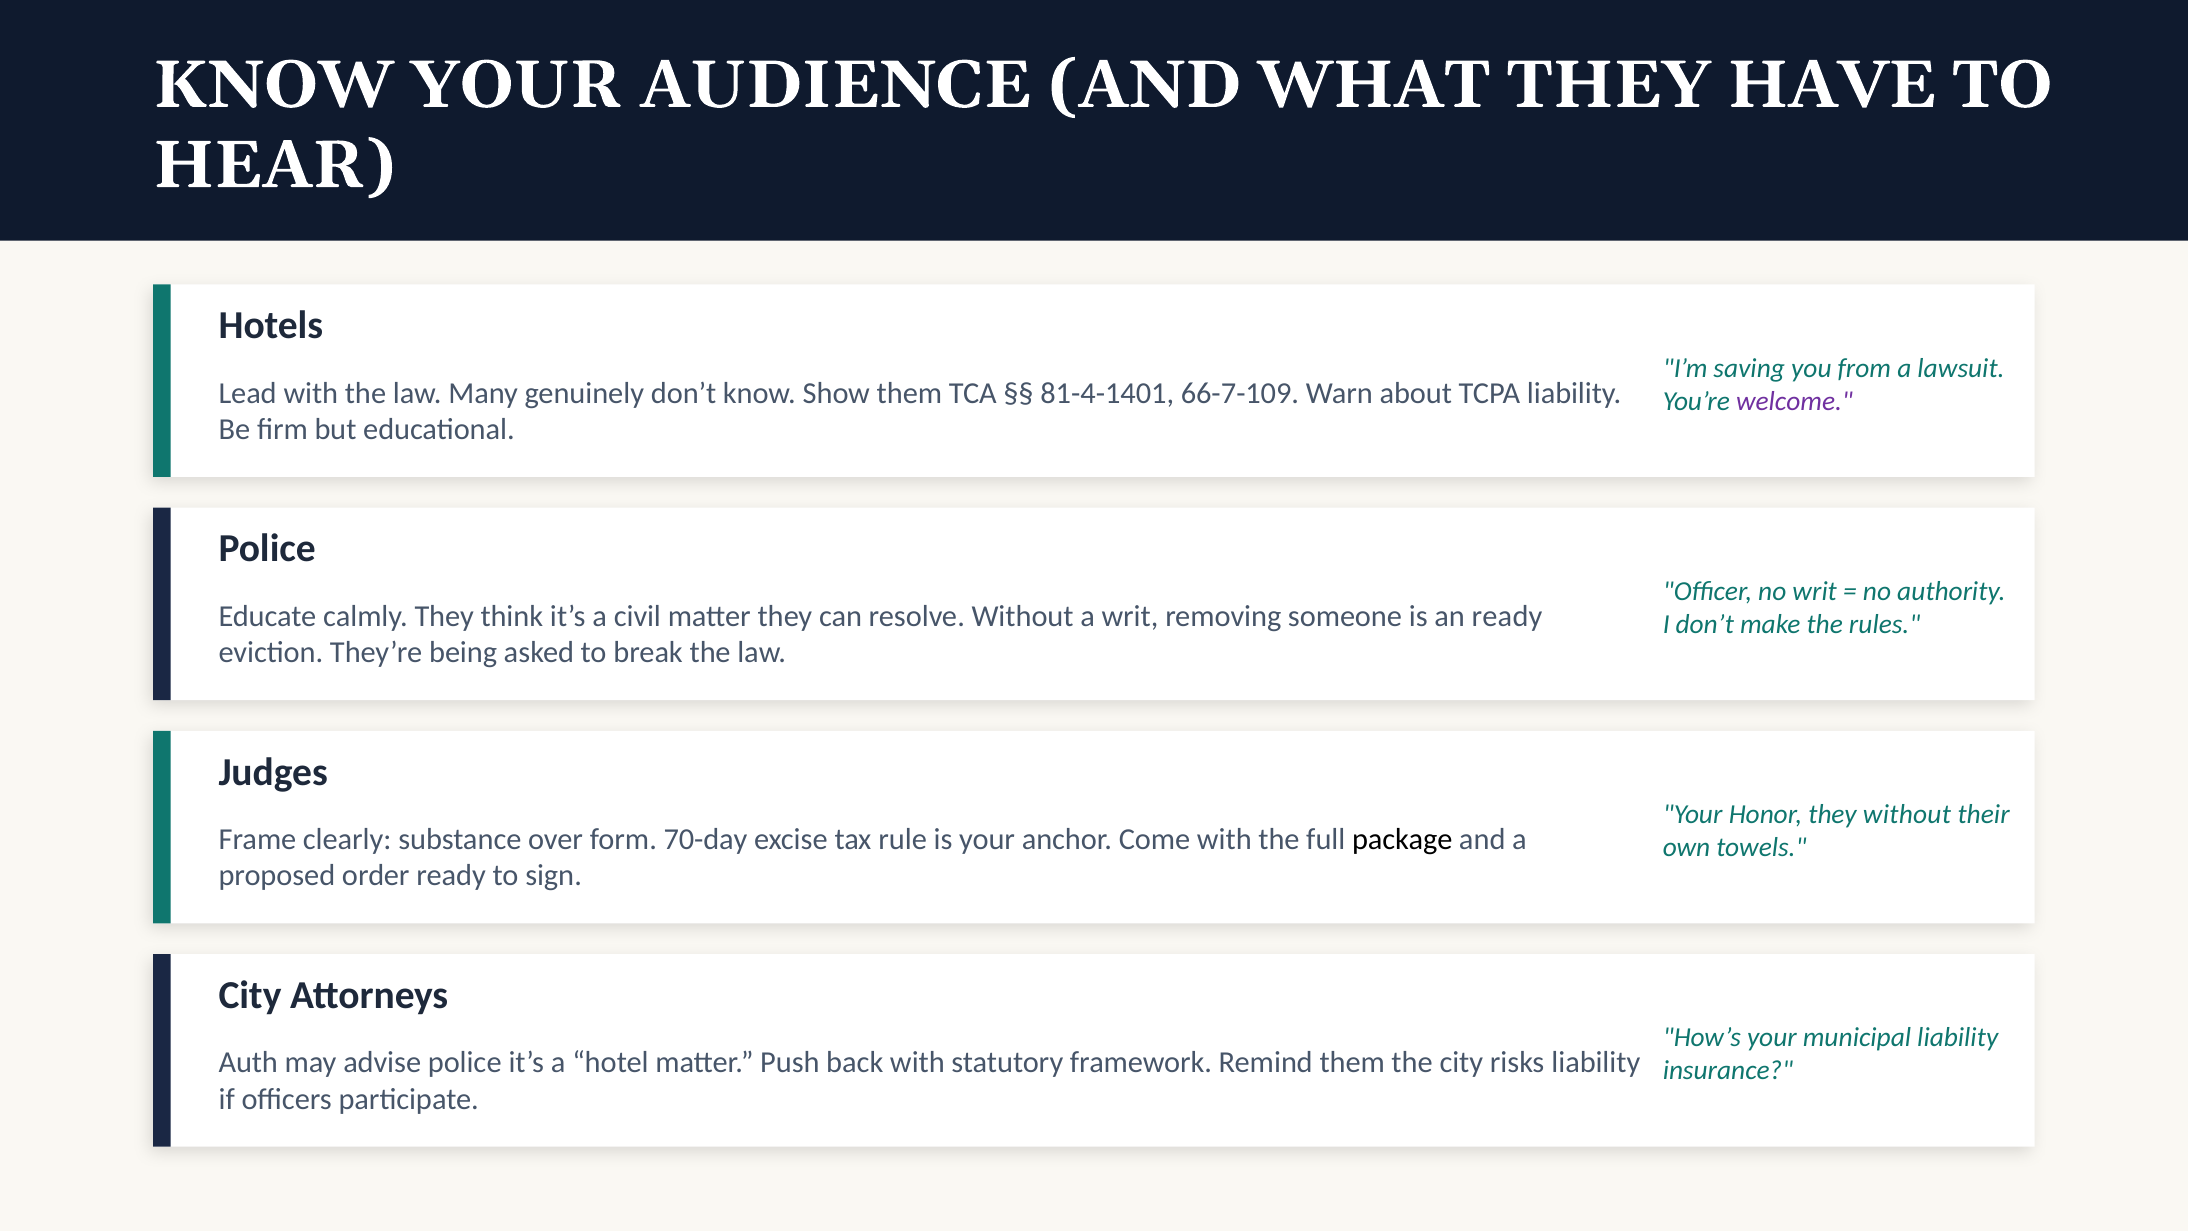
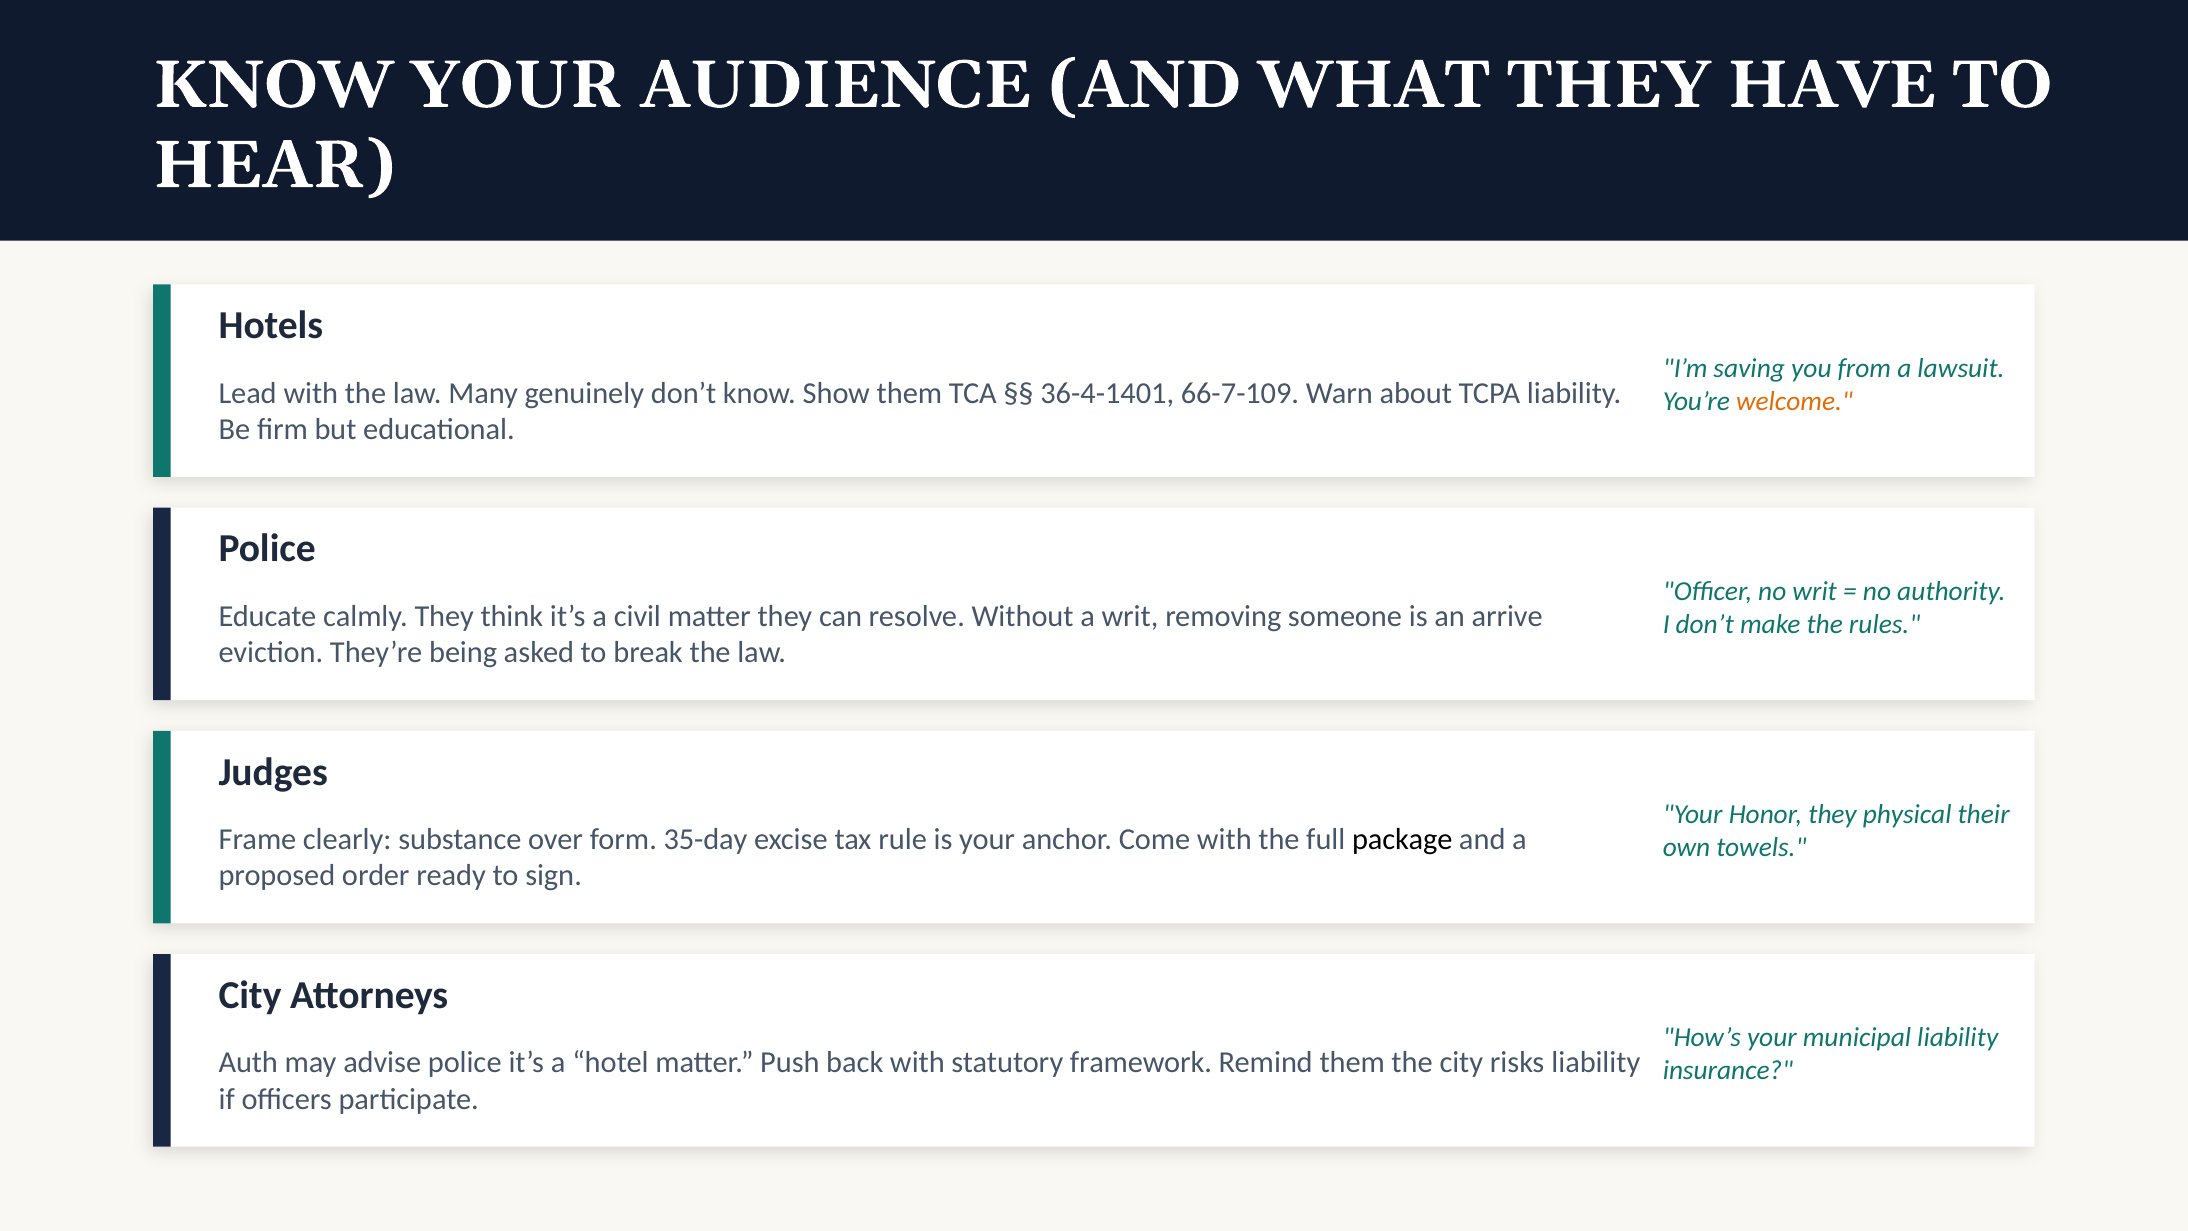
81-4-1401: 81-4-1401 -> 36-4-1401
welcome colour: purple -> orange
an ready: ready -> arrive
they without: without -> physical
70-day: 70-day -> 35-day
